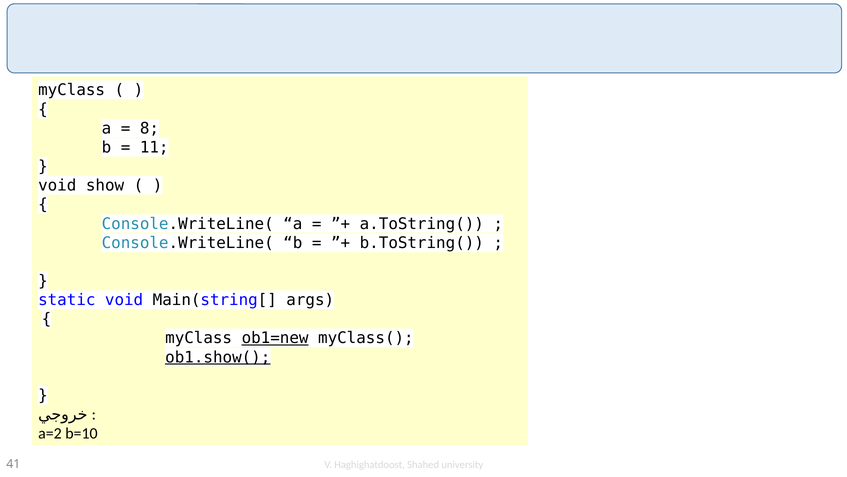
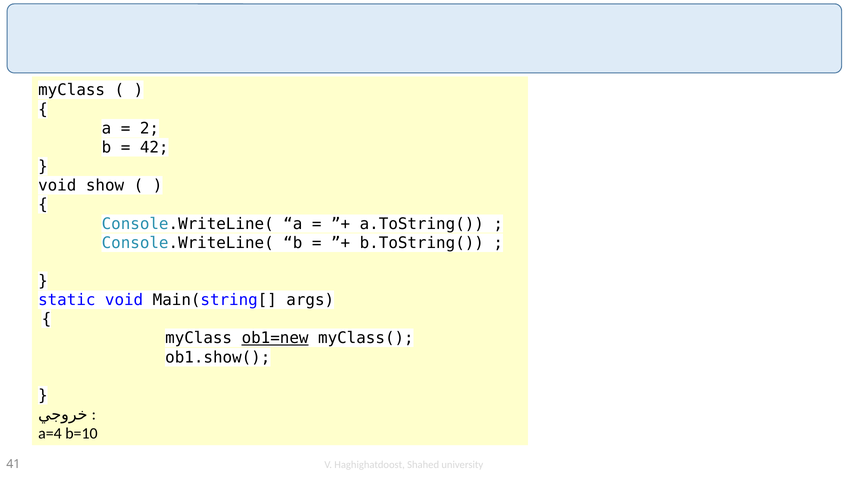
8: 8 -> 2
11: 11 -> 42
ob1.show( underline: present -> none
a=2: a=2 -> a=4
